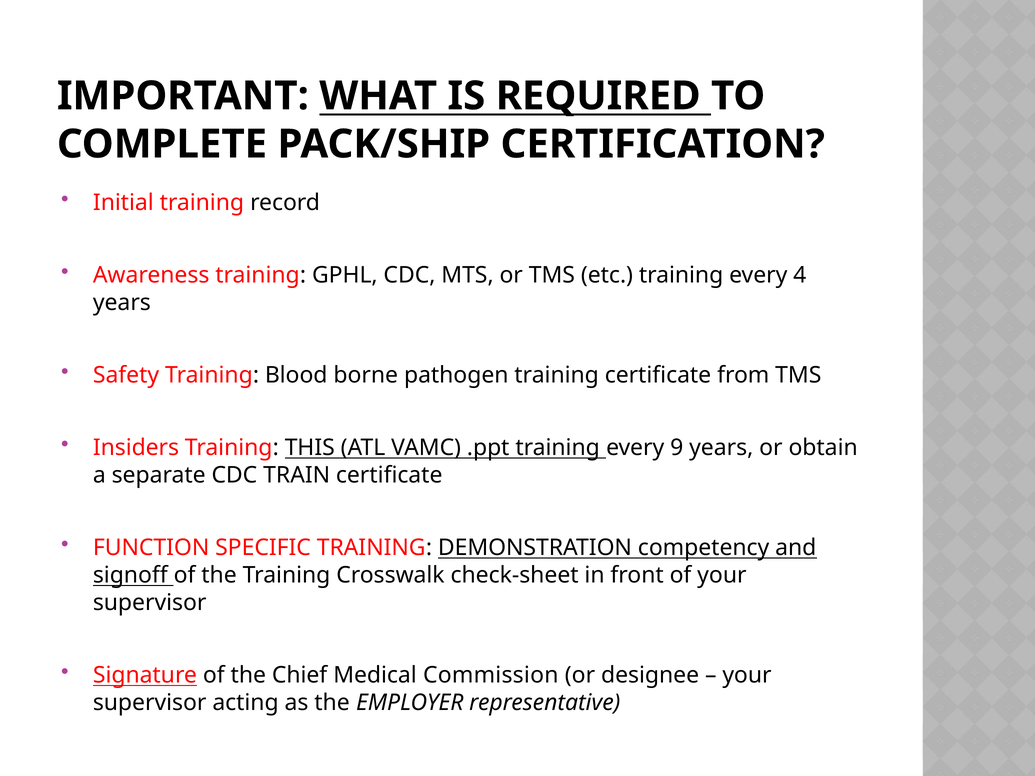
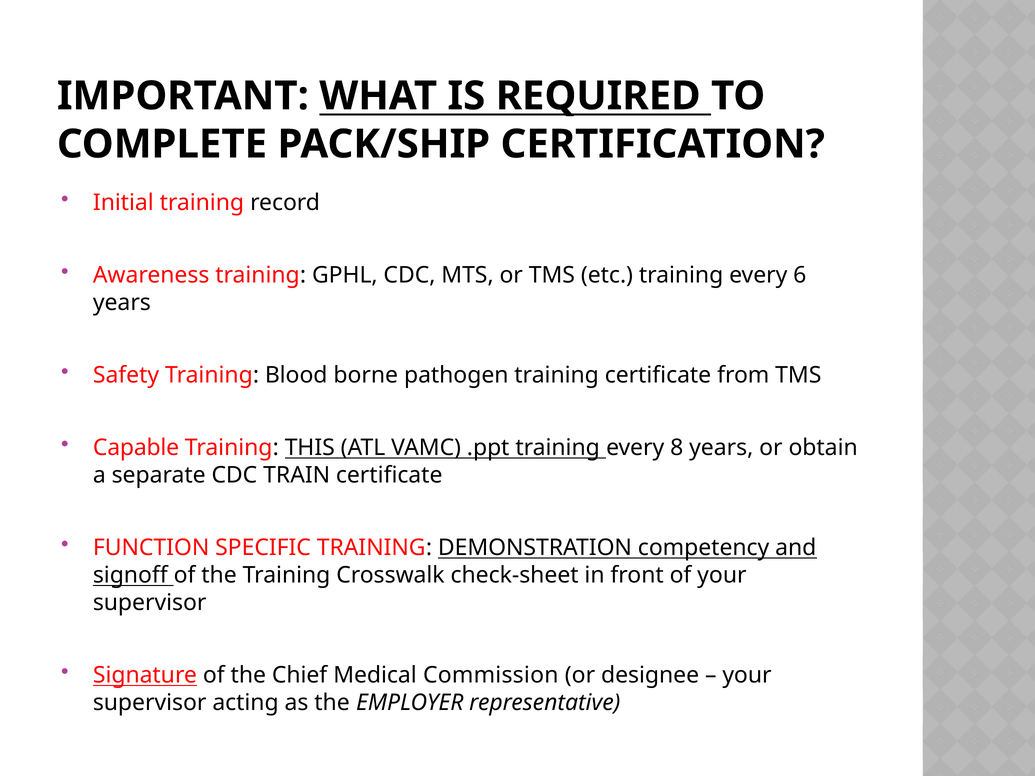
4: 4 -> 6
Insiders: Insiders -> Capable
9: 9 -> 8
